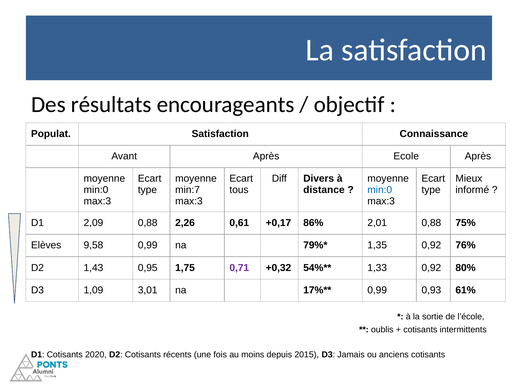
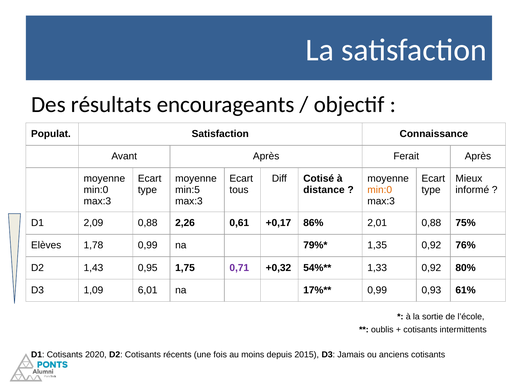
Ecole: Ecole -> Ferait
Divers: Divers -> Cotisé
min:7: min:7 -> min:5
min:0 at (380, 190) colour: blue -> orange
9,58: 9,58 -> 1,78
3,01: 3,01 -> 6,01
